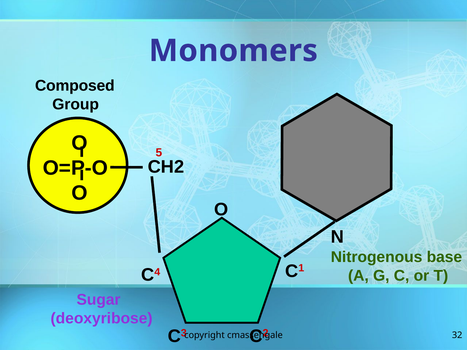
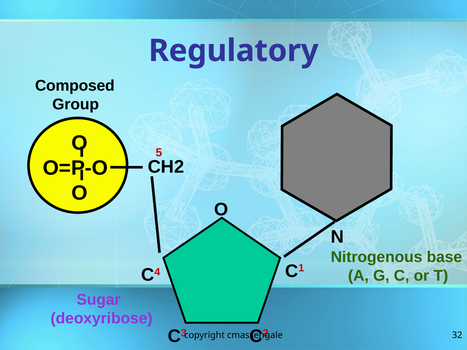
Monomers: Monomers -> Regulatory
